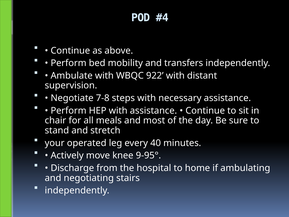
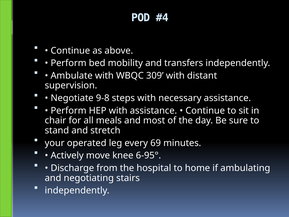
922: 922 -> 309
7-8: 7-8 -> 9-8
40: 40 -> 69
9-95°: 9-95° -> 6-95°
